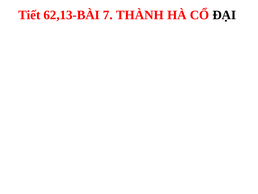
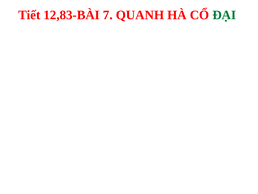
62,13-BÀI: 62,13-BÀI -> 12,83-BÀI
THÀNH: THÀNH -> QUANH
ĐẠI colour: black -> green
